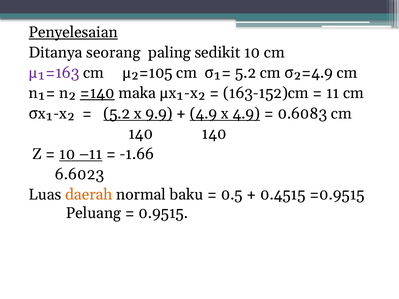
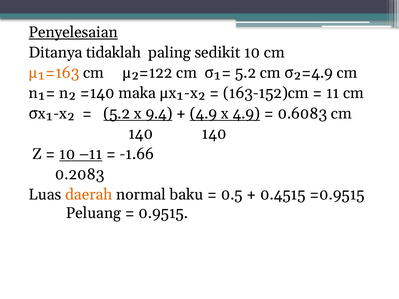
seorang: seorang -> tidaklah
µ₁=163 colour: purple -> orange
µ₂=105: µ₂=105 -> µ₂=122
=140 underline: present -> none
9.9: 9.9 -> 9.4
6.6023: 6.6023 -> 0.2083
